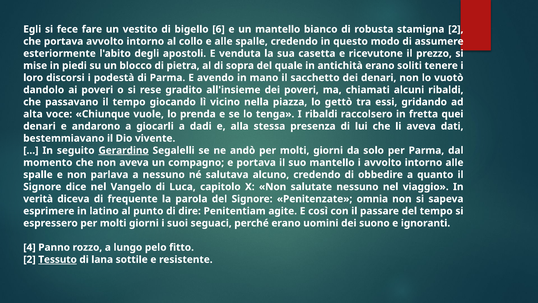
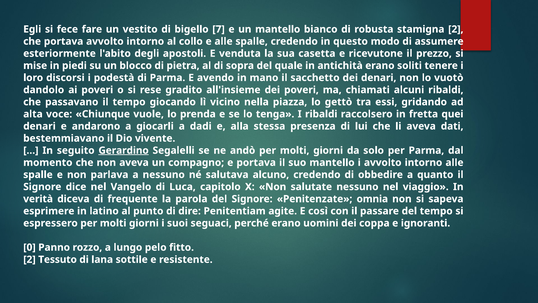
6: 6 -> 7
suono: suono -> coppa
4: 4 -> 0
Tessuto underline: present -> none
